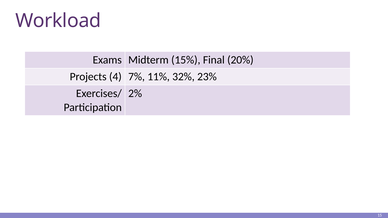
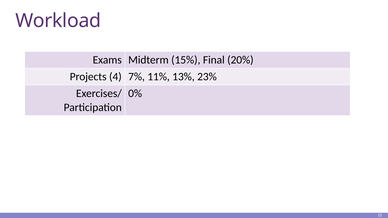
32%: 32% -> 13%
2%: 2% -> 0%
